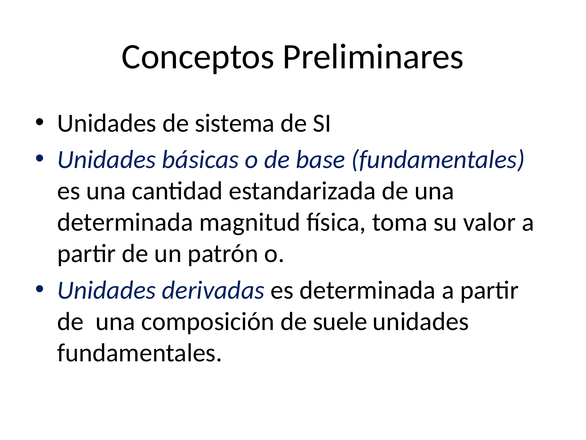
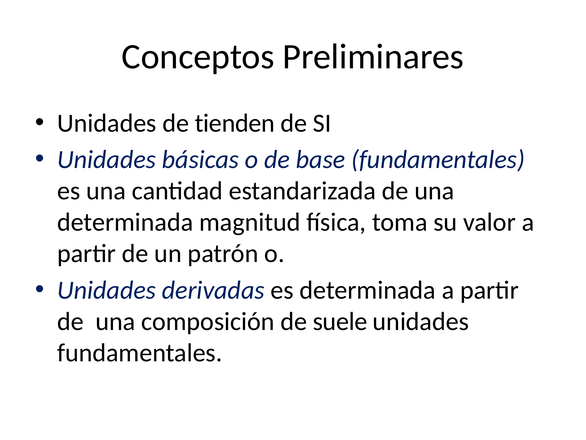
sistema: sistema -> tienden
